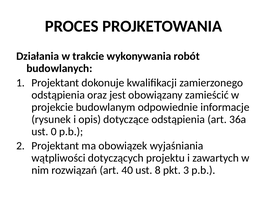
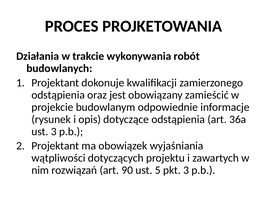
ust 0: 0 -> 3
40: 40 -> 90
8: 8 -> 5
